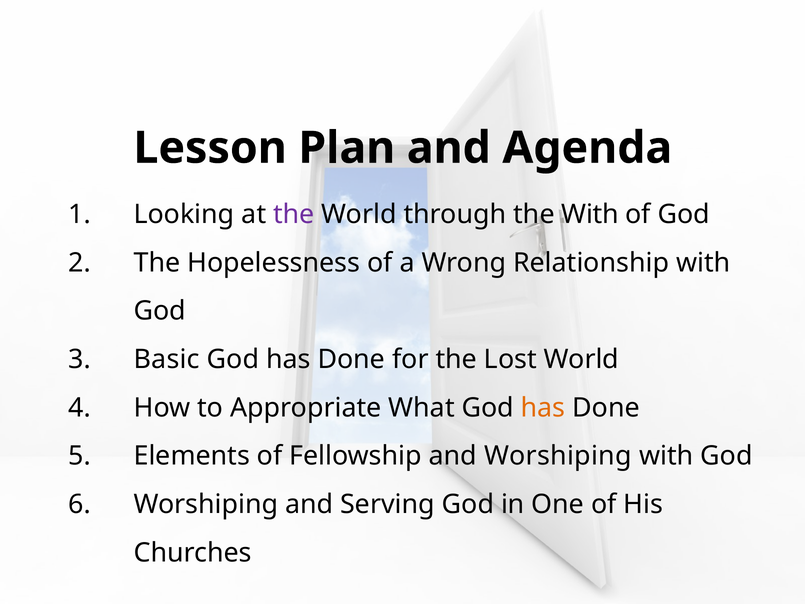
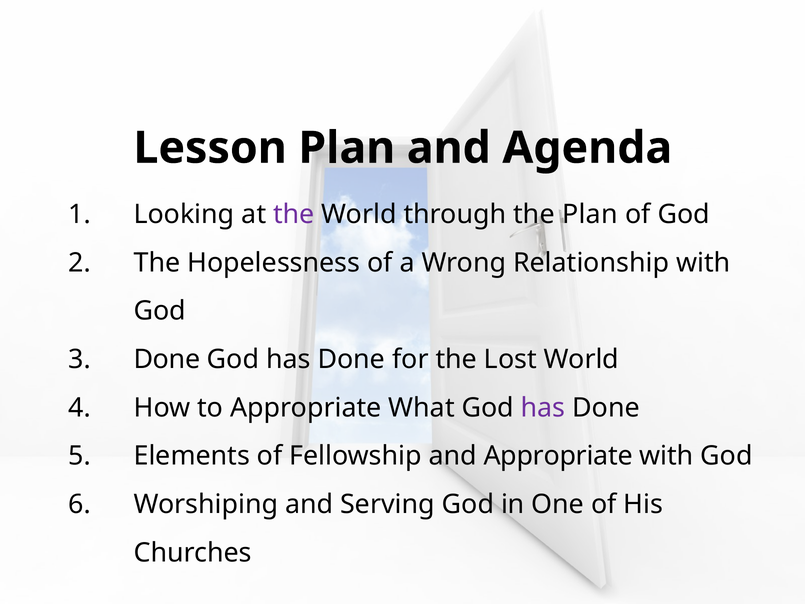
the With: With -> Plan
Basic at (167, 359): Basic -> Done
has at (543, 408) colour: orange -> purple
and Worshiping: Worshiping -> Appropriate
